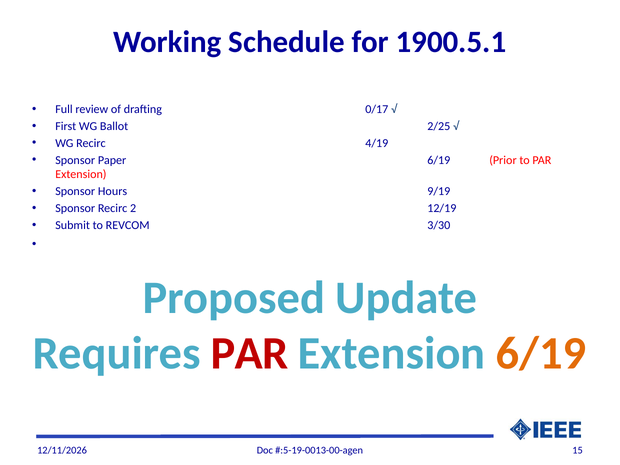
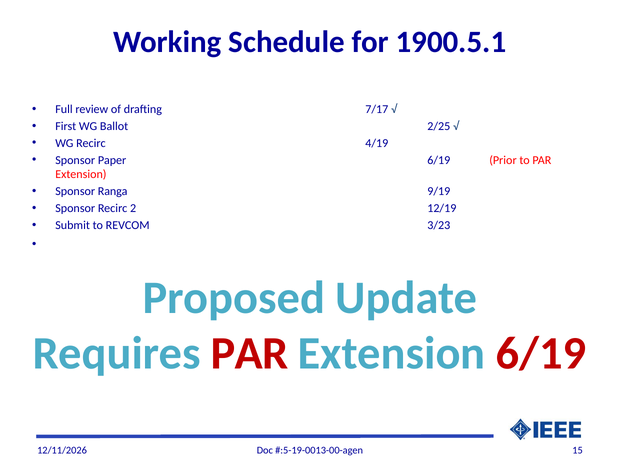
0/17: 0/17 -> 7/17
Hours: Hours -> Ranga
3/30: 3/30 -> 3/23
6/19 at (541, 354) colour: orange -> red
